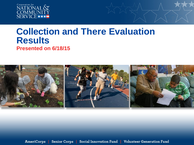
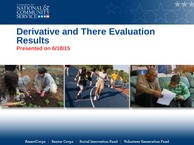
Collection: Collection -> Derivative
